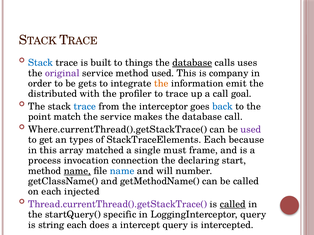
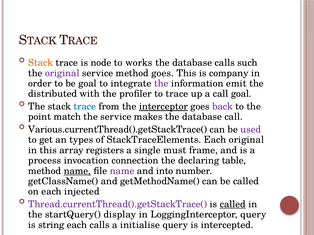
Stack at (41, 63) colour: blue -> orange
built: built -> node
things: things -> works
database at (192, 63) underline: present -> none
uses: uses -> such
method used: used -> goes
be gets: gets -> goal
the at (161, 84) colour: orange -> purple
interceptor underline: none -> present
back colour: blue -> purple
Where.currentThread().getStackTrace(: Where.currentThread().getStackTrace( -> Various.currentThread().getStackTrace(
Each because: because -> original
matched: matched -> registers
start: start -> table
name at (122, 171) colour: blue -> purple
will: will -> into
specific: specific -> display
each does: does -> calls
intercept: intercept -> initialise
